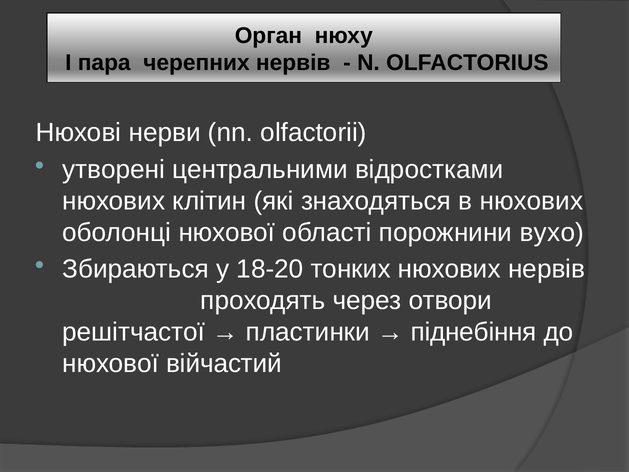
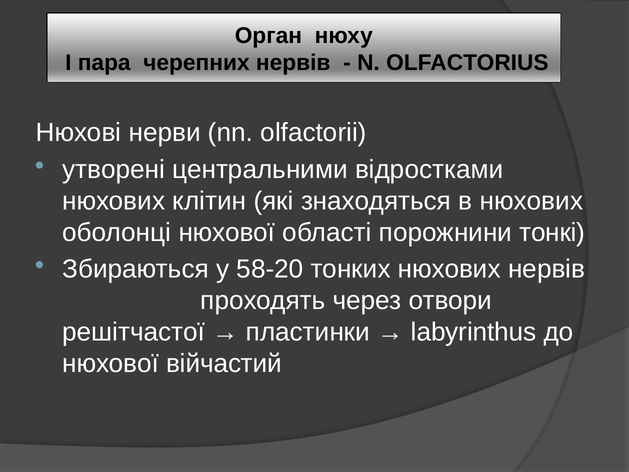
вухо: вухо -> тонкі
18-20: 18-20 -> 58-20
піднебіння: піднебіння -> labyrinthus
